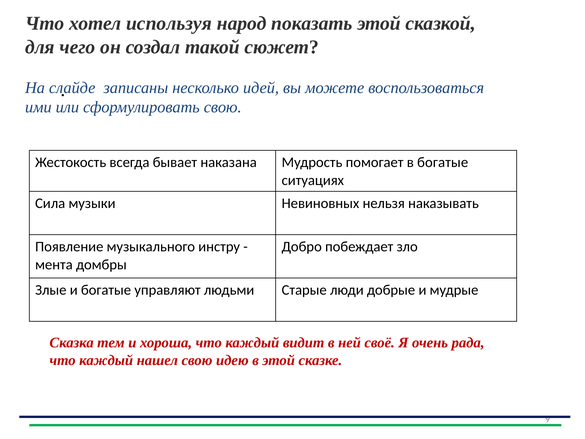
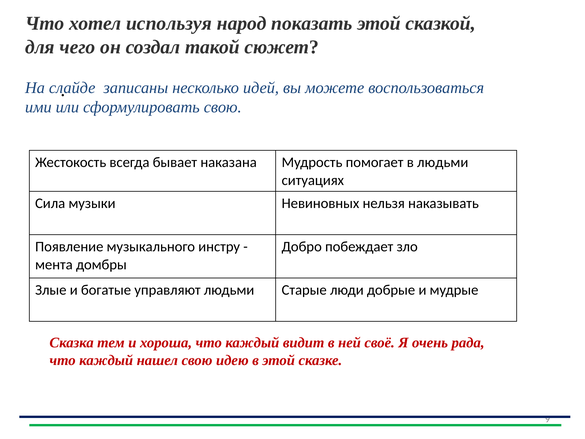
в богатые: богатые -> людьми
